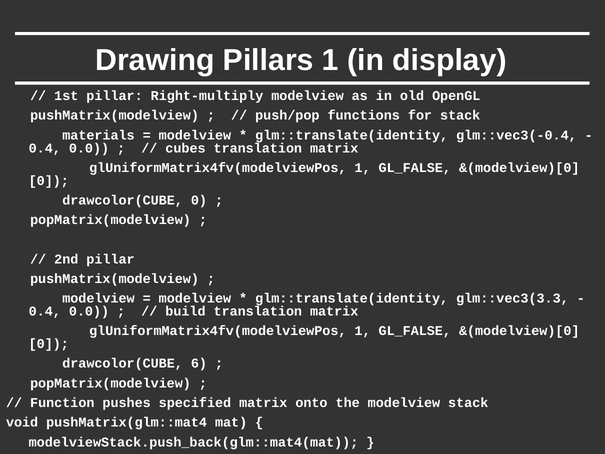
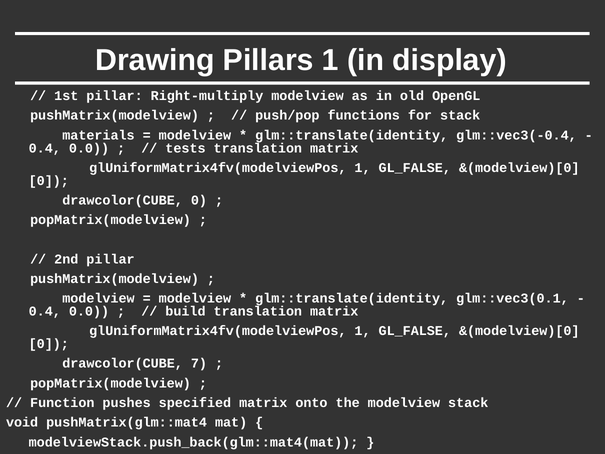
cubes: cubes -> tests
glm::vec3(3.3: glm::vec3(3.3 -> glm::vec3(0.1
6: 6 -> 7
